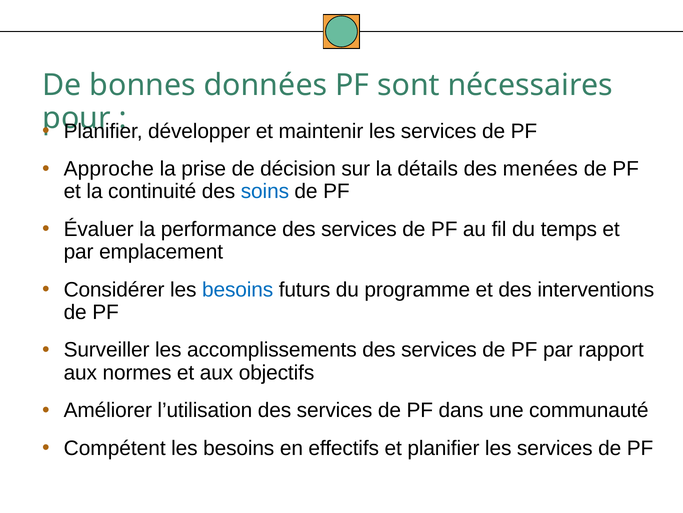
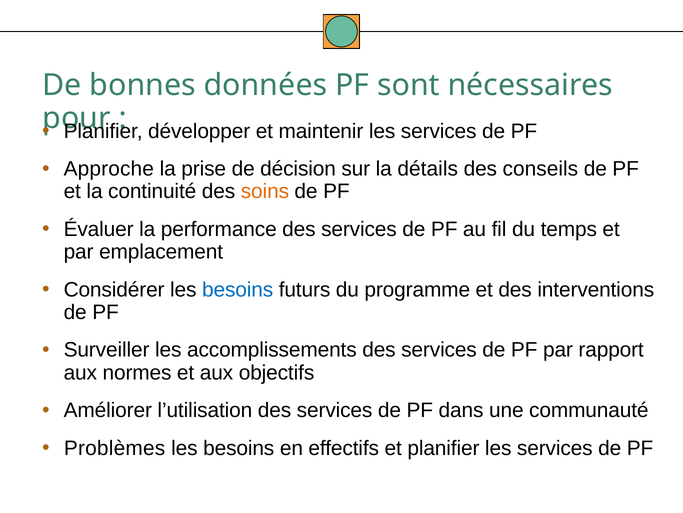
menées: menées -> conseils
soins colour: blue -> orange
Compétent: Compétent -> Problèmes
